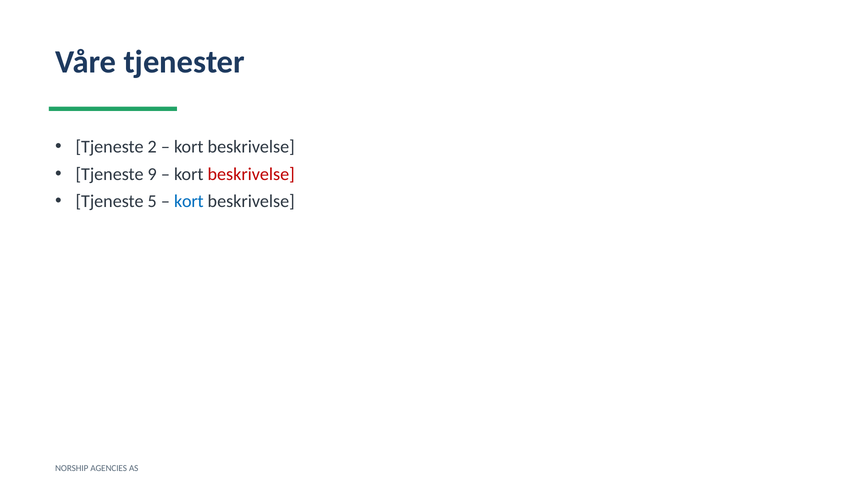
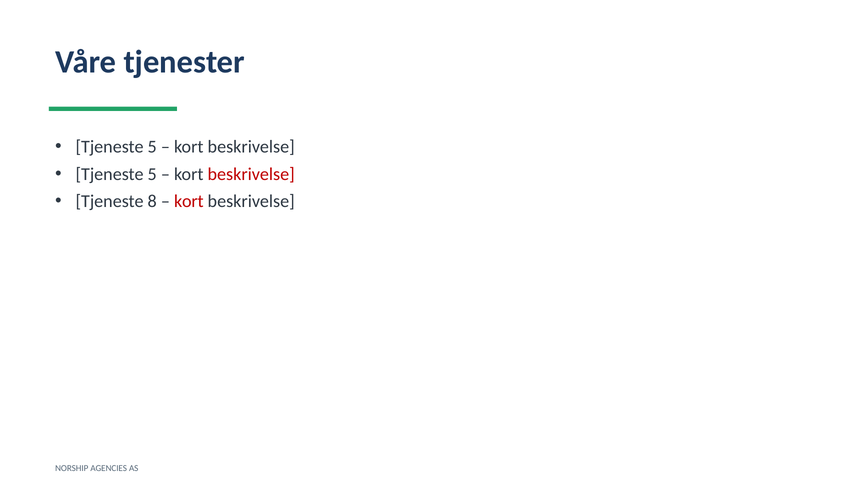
2 at (152, 147): 2 -> 5
9 at (152, 174): 9 -> 5
5: 5 -> 8
kort at (189, 201) colour: blue -> red
